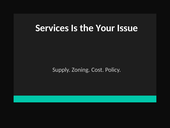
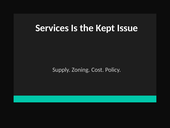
Your: Your -> Kept
